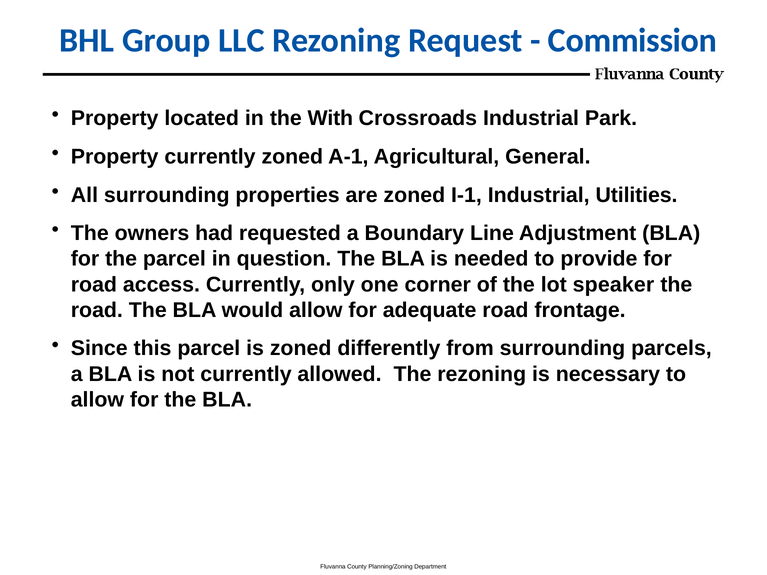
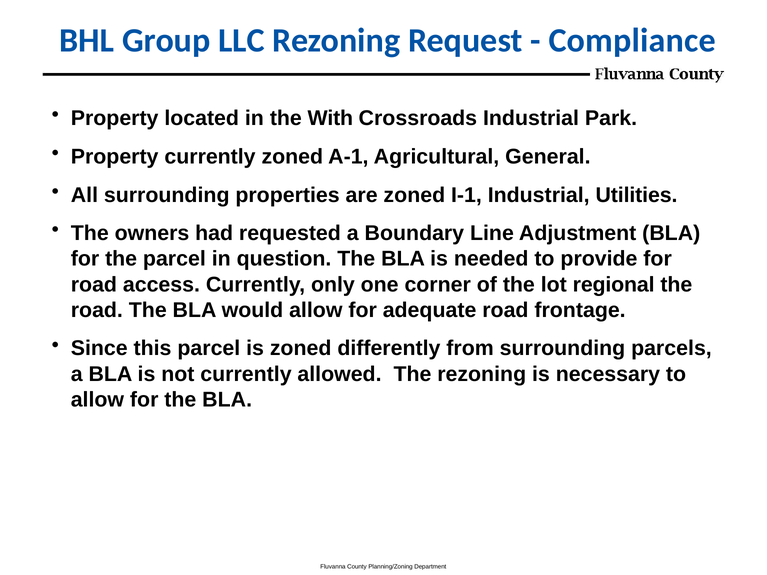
Commission: Commission -> Compliance
speaker: speaker -> regional
